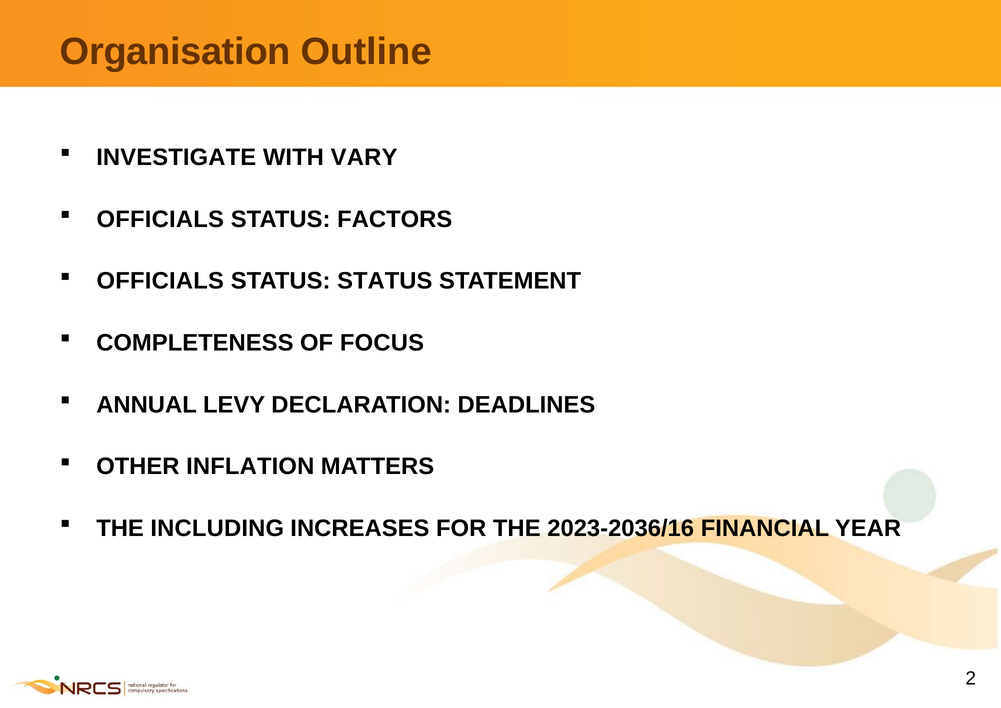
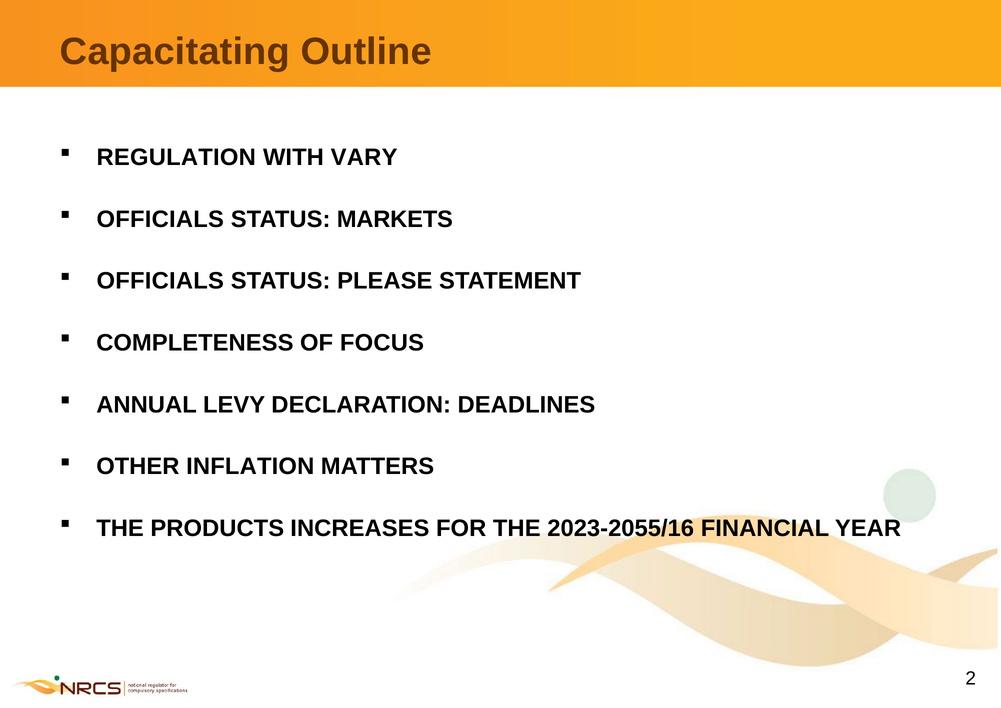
Organisation: Organisation -> Capacitating
INVESTIGATE: INVESTIGATE -> REGULATION
FACTORS: FACTORS -> MARKETS
STATUS STATUS: STATUS -> PLEASE
INCLUDING: INCLUDING -> PRODUCTS
2023-2036/16: 2023-2036/16 -> 2023-2055/16
